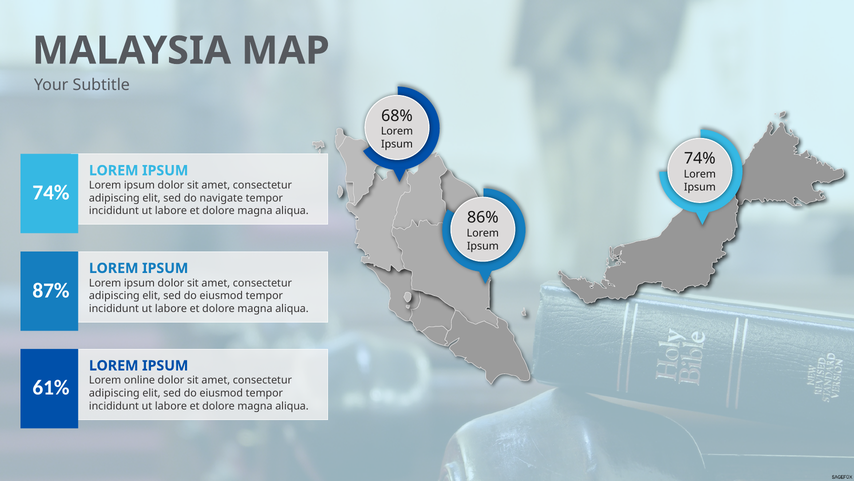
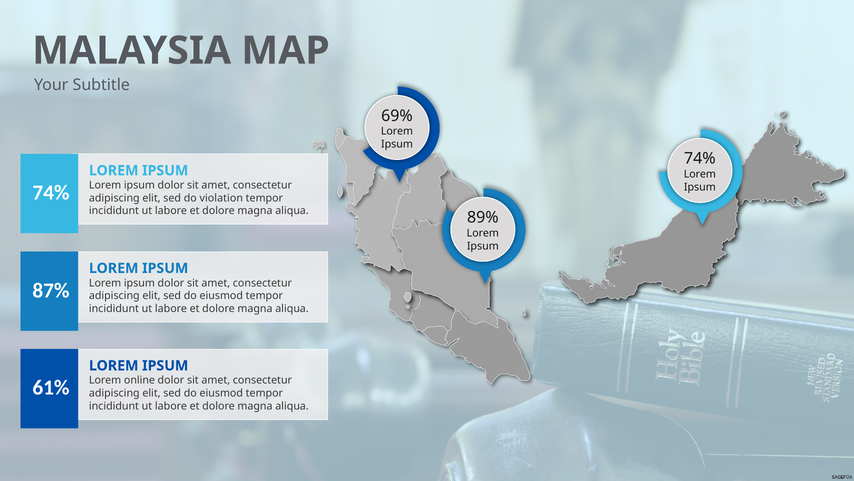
68%: 68% -> 69%
navigate: navigate -> violation
86%: 86% -> 89%
